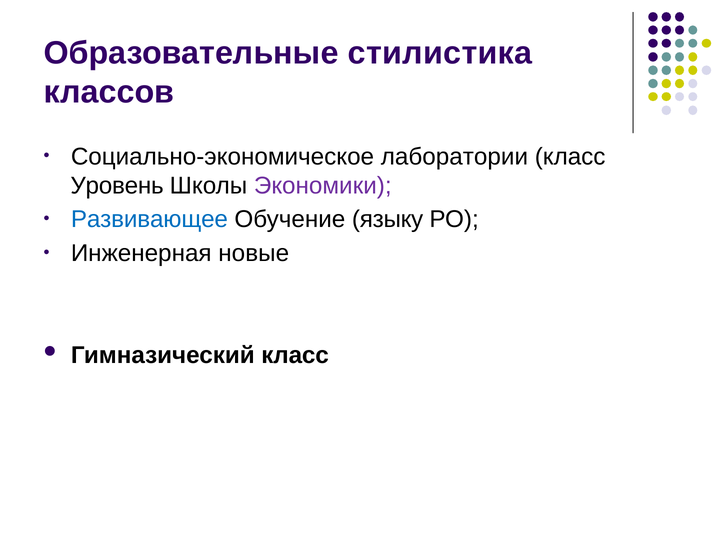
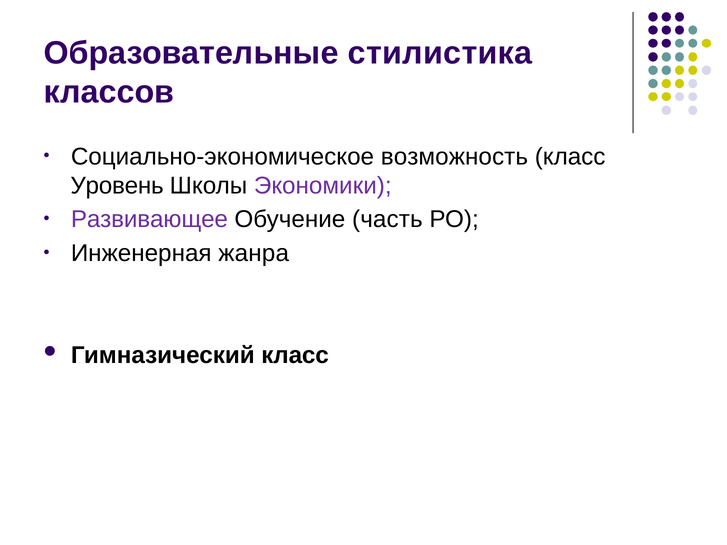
лаборатории: лаборатории -> возможность
Развивающее colour: blue -> purple
языку: языку -> часть
новые: новые -> жанра
